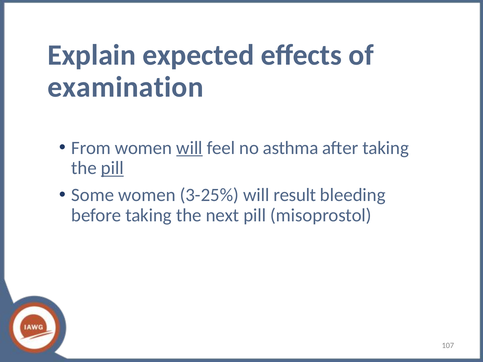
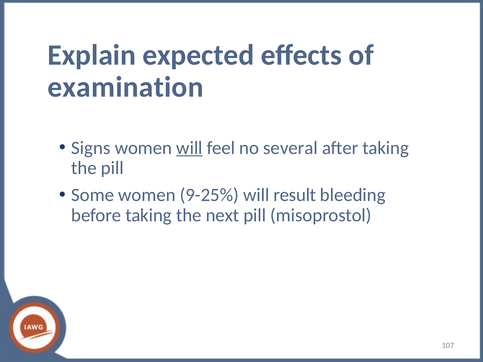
From: From -> Signs
asthma: asthma -> several
pill at (112, 168) underline: present -> none
3-25%: 3-25% -> 9-25%
